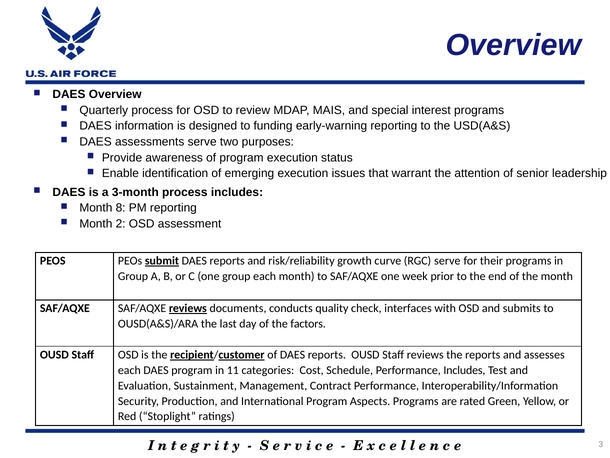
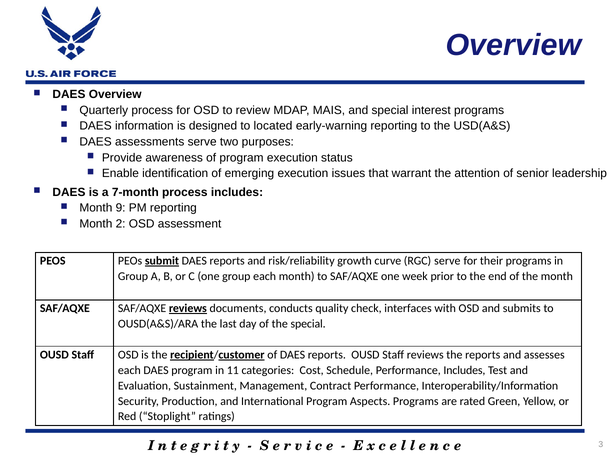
funding: funding -> located
3-month: 3-month -> 7-month
8: 8 -> 9
the factors: factors -> special
